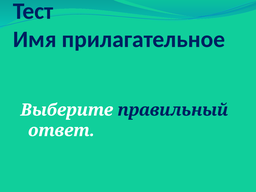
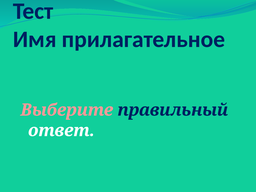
Выберите colour: white -> pink
